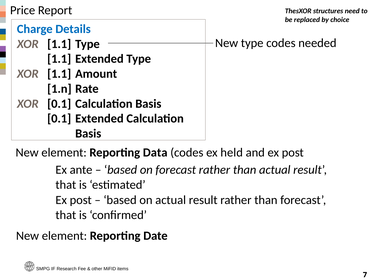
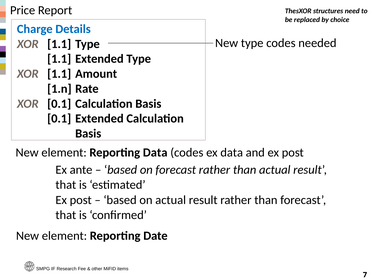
ex held: held -> data
